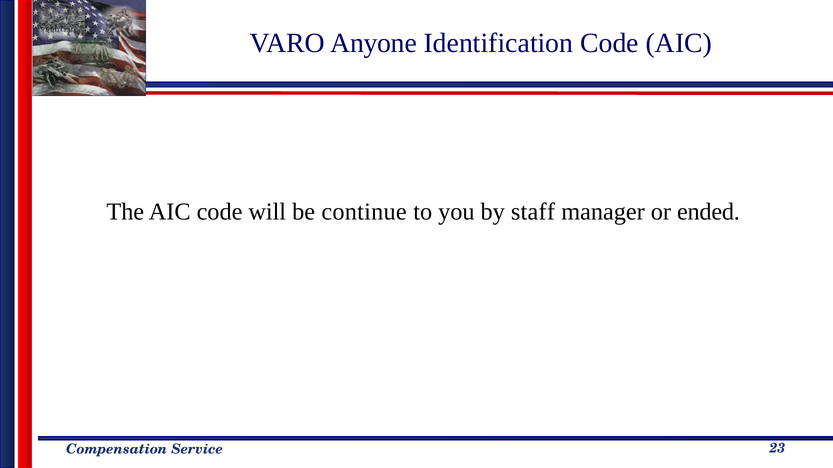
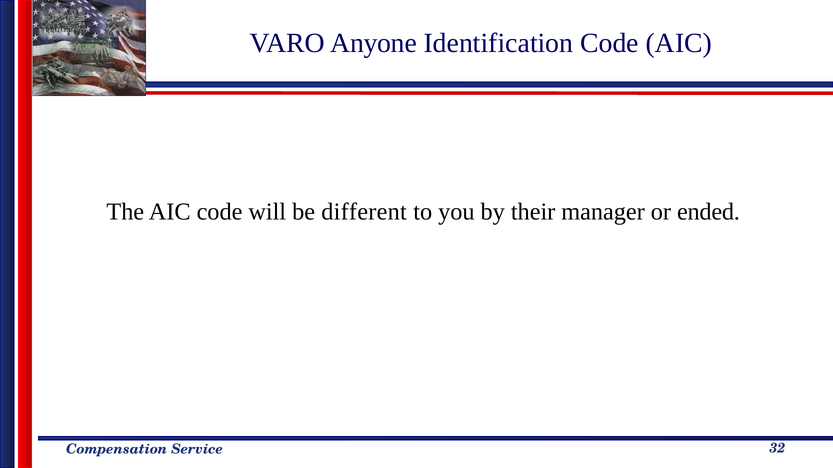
continue: continue -> different
staff: staff -> their
23: 23 -> 32
